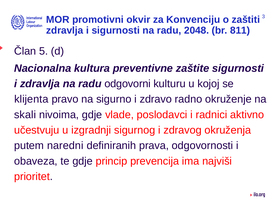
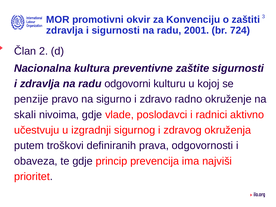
2048: 2048 -> 2001
811: 811 -> 724
5: 5 -> 2
klijenta: klijenta -> penzije
naredni: naredni -> troškovi
